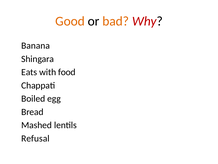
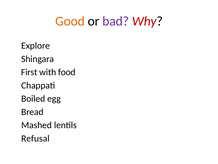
bad colour: orange -> purple
Banana: Banana -> Explore
Eats: Eats -> First
